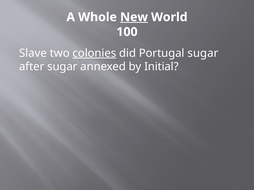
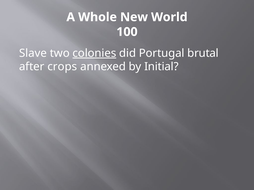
New underline: present -> none
Portugal sugar: sugar -> brutal
after sugar: sugar -> crops
